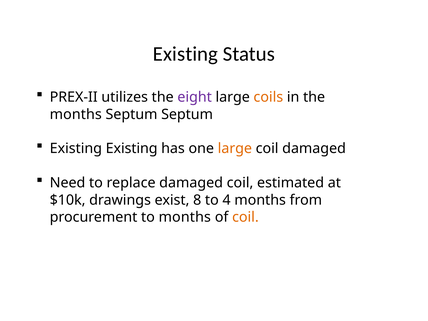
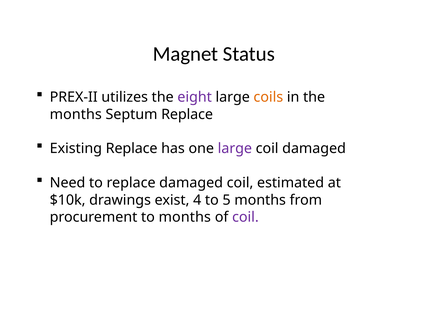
Existing at (185, 54): Existing -> Magnet
Septum Septum: Septum -> Replace
Existing Existing: Existing -> Replace
large at (235, 149) colour: orange -> purple
8: 8 -> 4
4: 4 -> 5
coil at (245, 217) colour: orange -> purple
